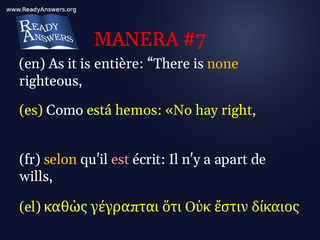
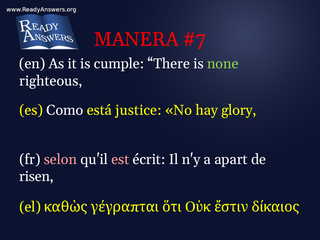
entière: entière -> cumple
none colour: yellow -> light green
hemos: hemos -> justice
right: right -> glory
selon colour: yellow -> pink
wills: wills -> risen
